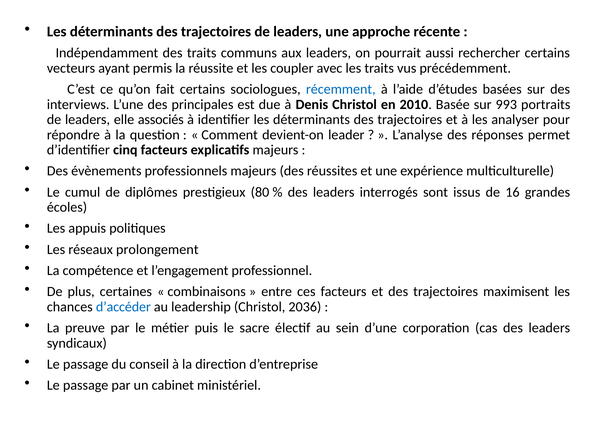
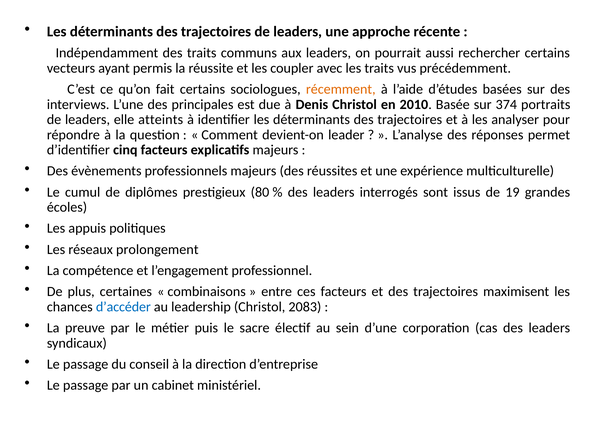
récemment colour: blue -> orange
993: 993 -> 374
associés: associés -> atteints
16: 16 -> 19
2036: 2036 -> 2083
